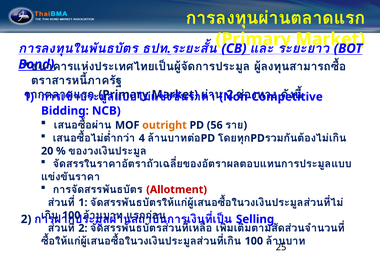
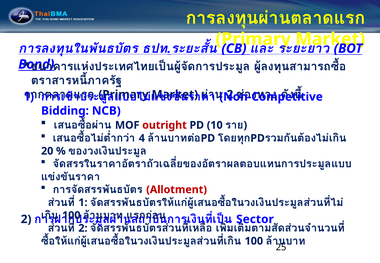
outright colour: orange -> red
56: 56 -> 10
Selling: Selling -> Sector
